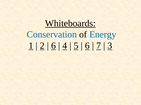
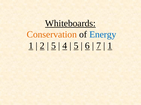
Conservation colour: blue -> orange
6 at (53, 46): 6 -> 5
3 at (110, 46): 3 -> 1
